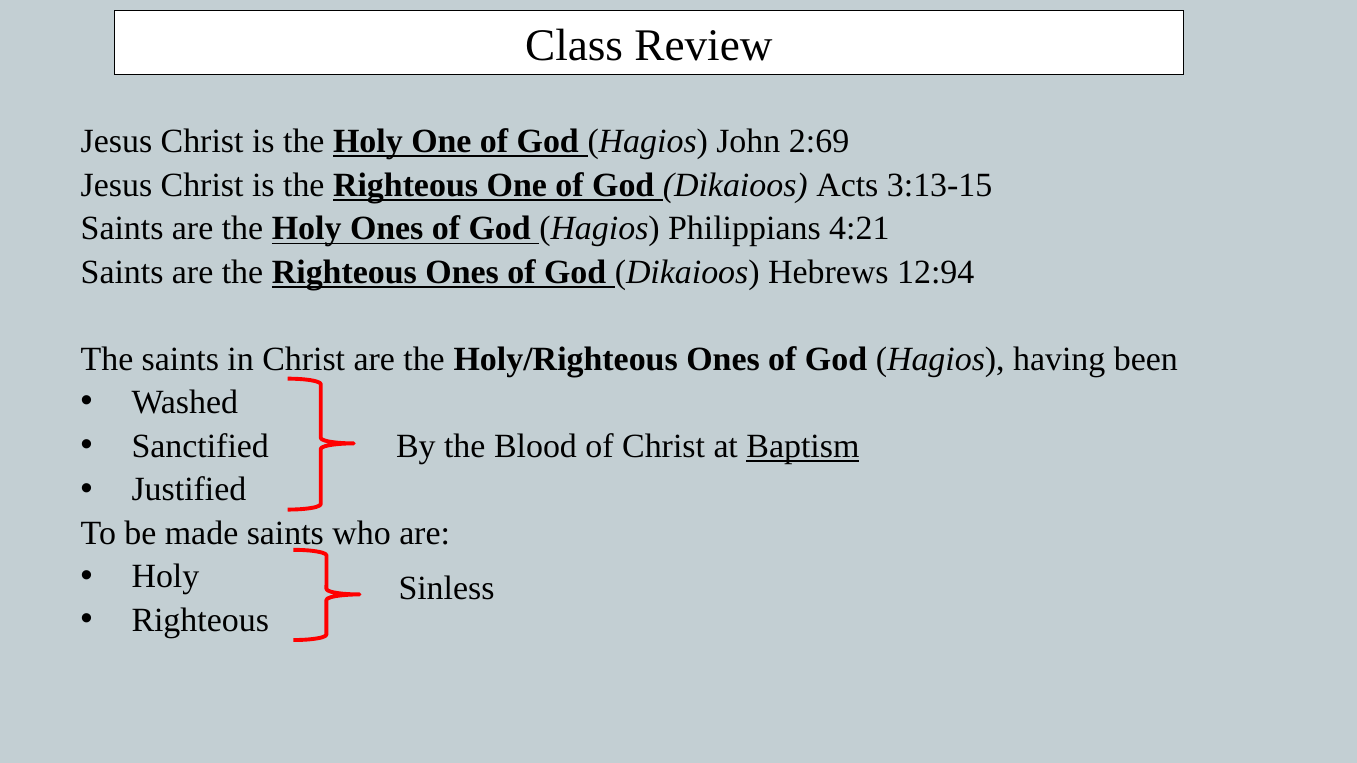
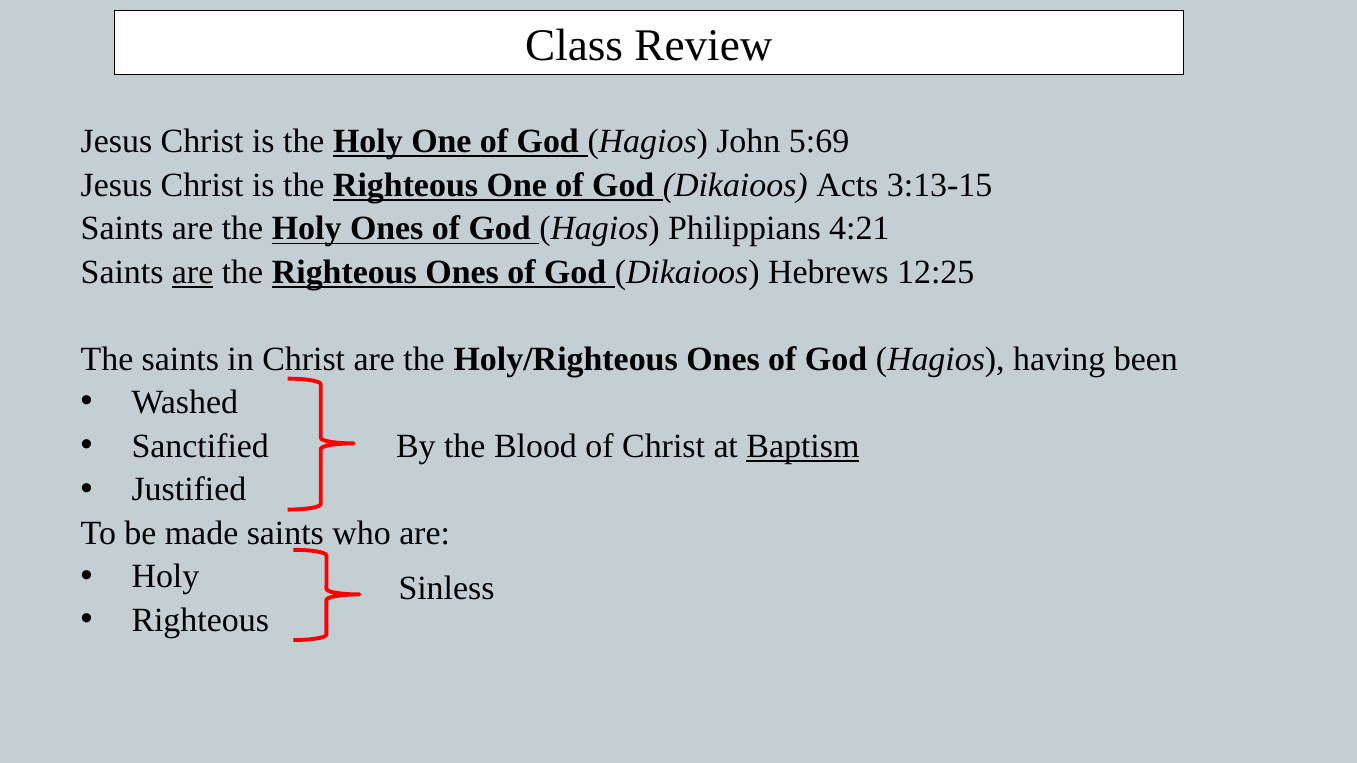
2:69: 2:69 -> 5:69
are at (193, 272) underline: none -> present
12:94: 12:94 -> 12:25
